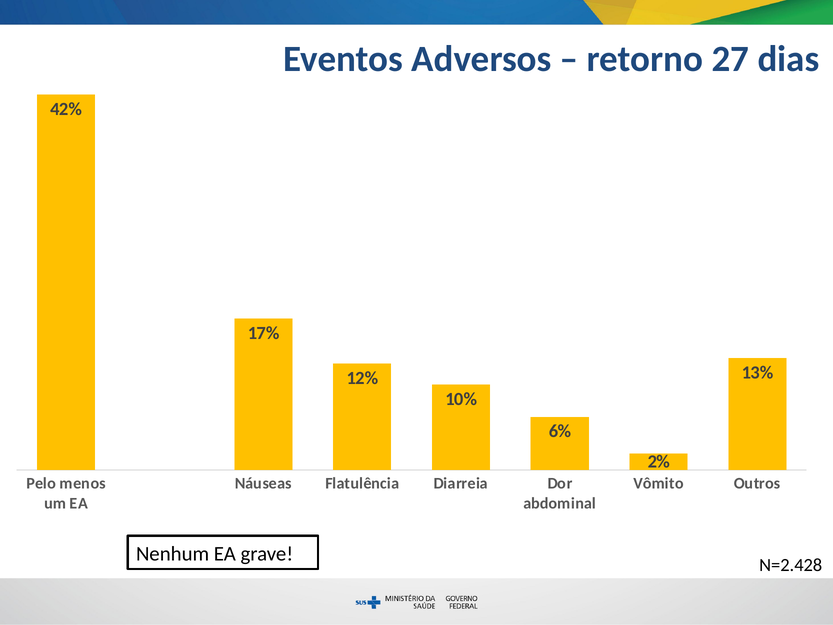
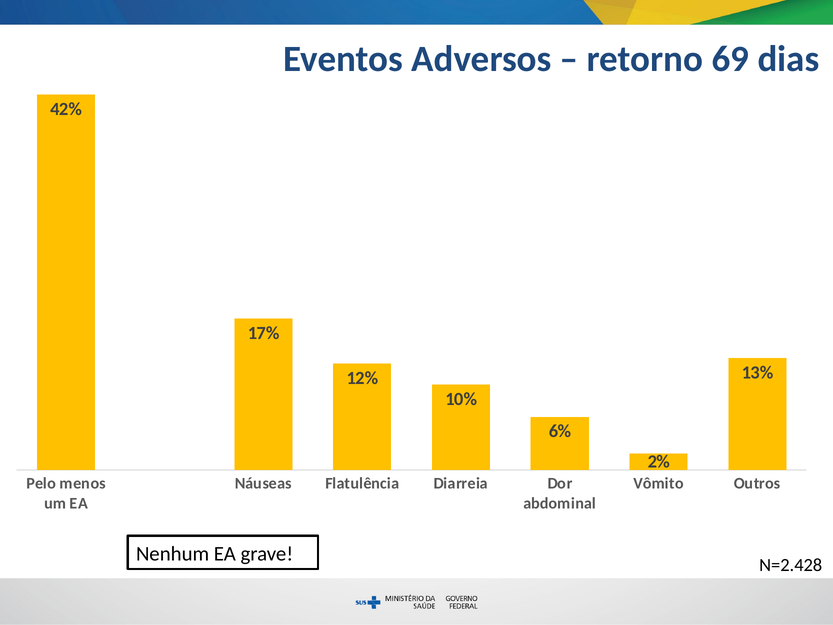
27: 27 -> 69
